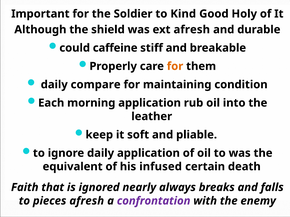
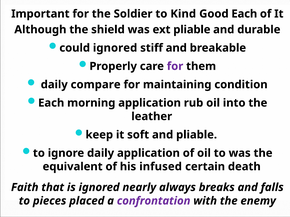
Good Holy: Holy -> Each
ext afresh: afresh -> pliable
could caffeine: caffeine -> ignored
for at (175, 66) colour: orange -> purple
pieces afresh: afresh -> placed
